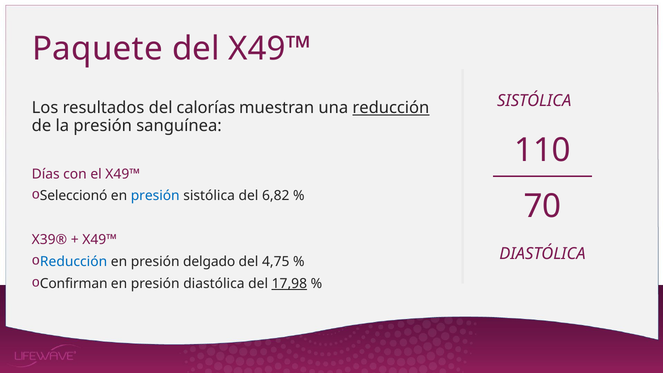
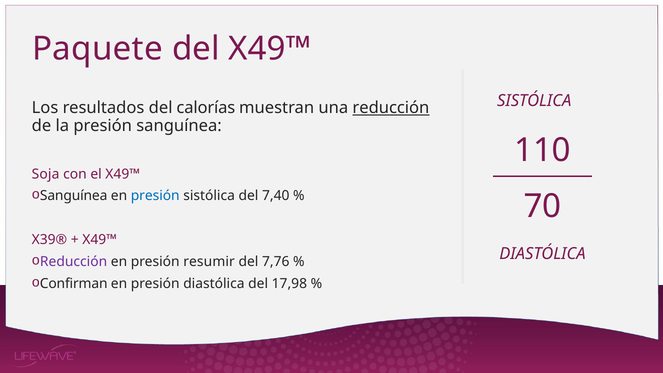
Días: Días -> Soja
Seleccionó at (74, 196): Seleccionó -> Sanguínea
6,82: 6,82 -> 7,40
Reducción at (74, 262) colour: blue -> purple
delgado: delgado -> resumir
4,75: 4,75 -> 7,76
17,98 underline: present -> none
